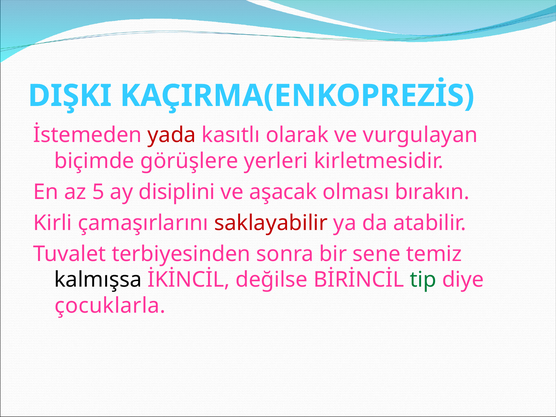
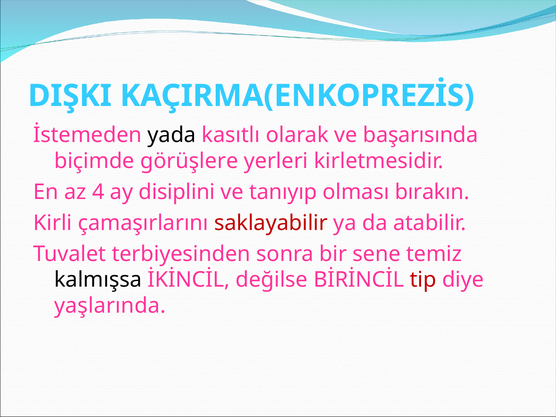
yada colour: red -> black
vurgulayan: vurgulayan -> başarısında
5: 5 -> 4
aşacak: aşacak -> tanıyıp
tip colour: green -> red
çocuklarla: çocuklarla -> yaşlarında
